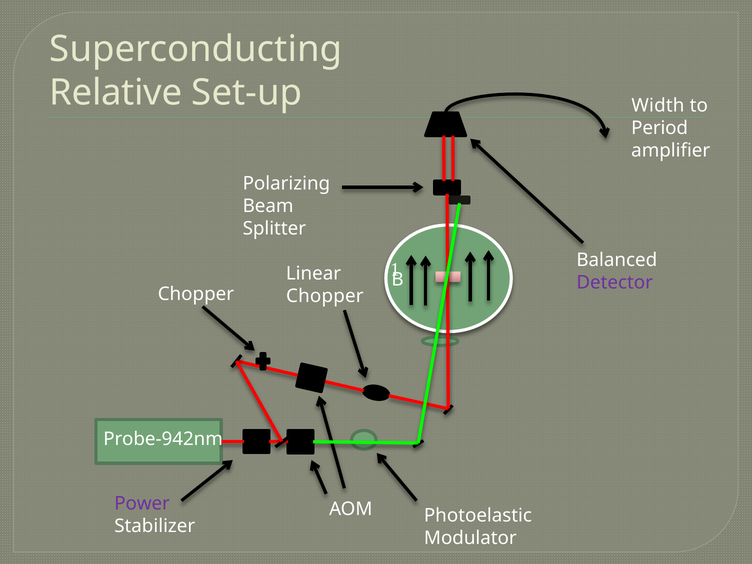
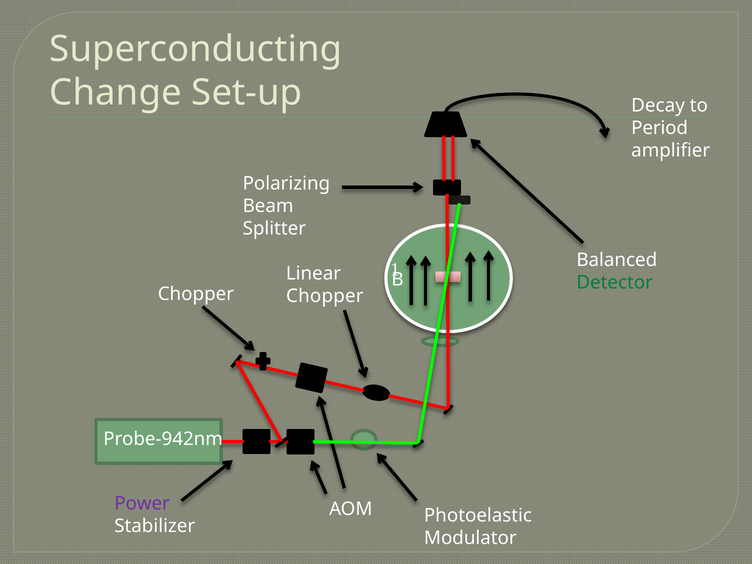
Relative: Relative -> Change
Width: Width -> Decay
Detector colour: purple -> green
